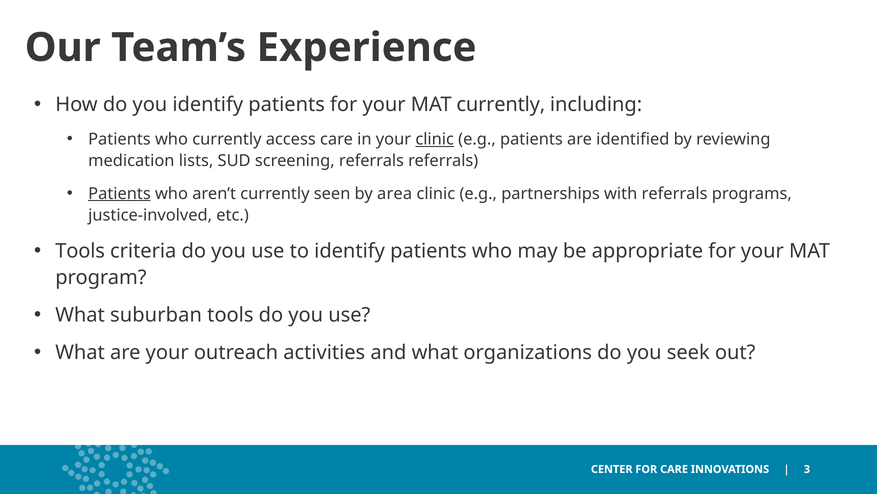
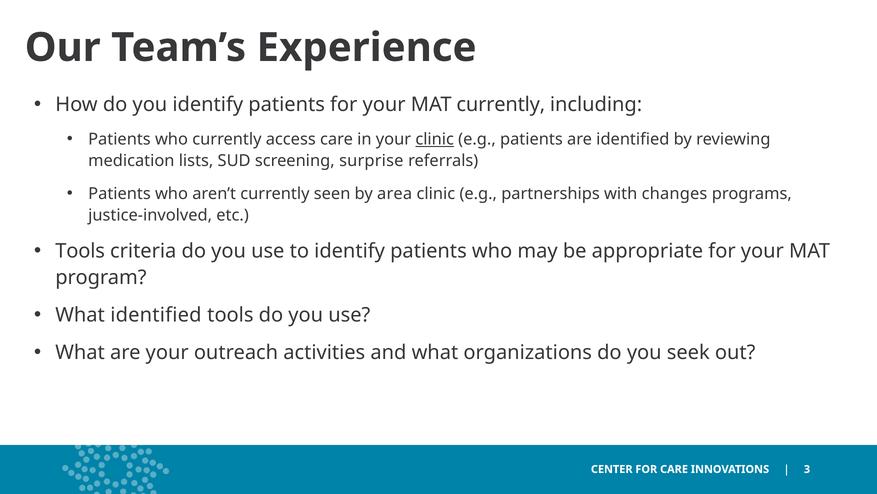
screening referrals: referrals -> surprise
Patients at (119, 193) underline: present -> none
with referrals: referrals -> changes
What suburban: suburban -> identified
